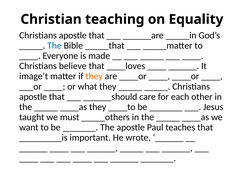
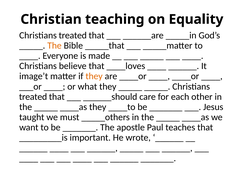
apostle at (73, 35): apostle -> treated
The at (54, 46) colour: blue -> orange
apostle at (33, 97): apostle -> treated
